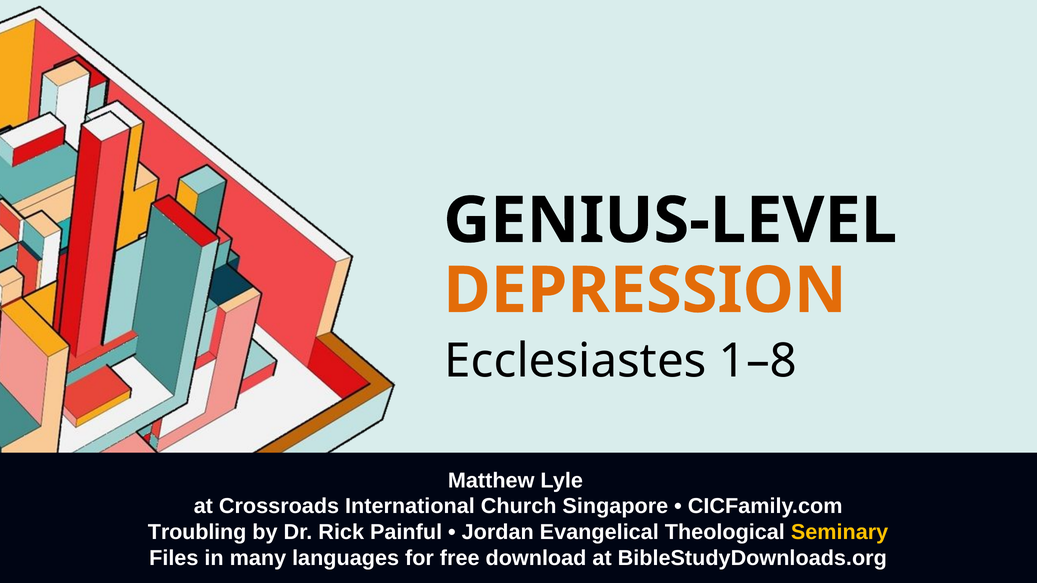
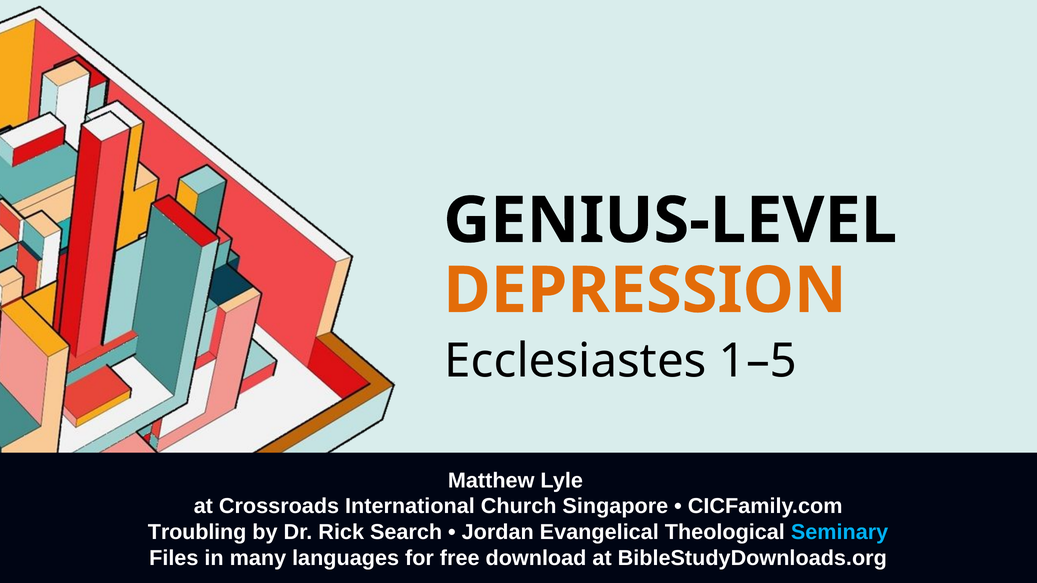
1–8: 1–8 -> 1–5
Painful: Painful -> Search
Seminary colour: yellow -> light blue
